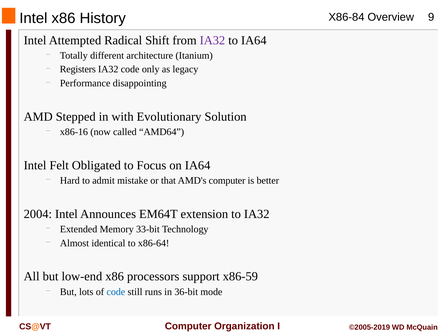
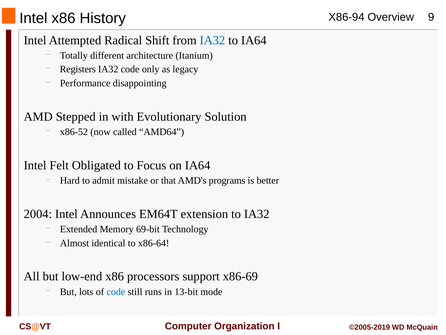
X86-84: X86-84 -> X86-94
IA32 at (212, 40) colour: purple -> blue
x86-16: x86-16 -> x86-52
AMD's computer: computer -> programs
33-bit: 33-bit -> 69-bit
x86-59: x86-59 -> x86-69
36-bit: 36-bit -> 13-bit
